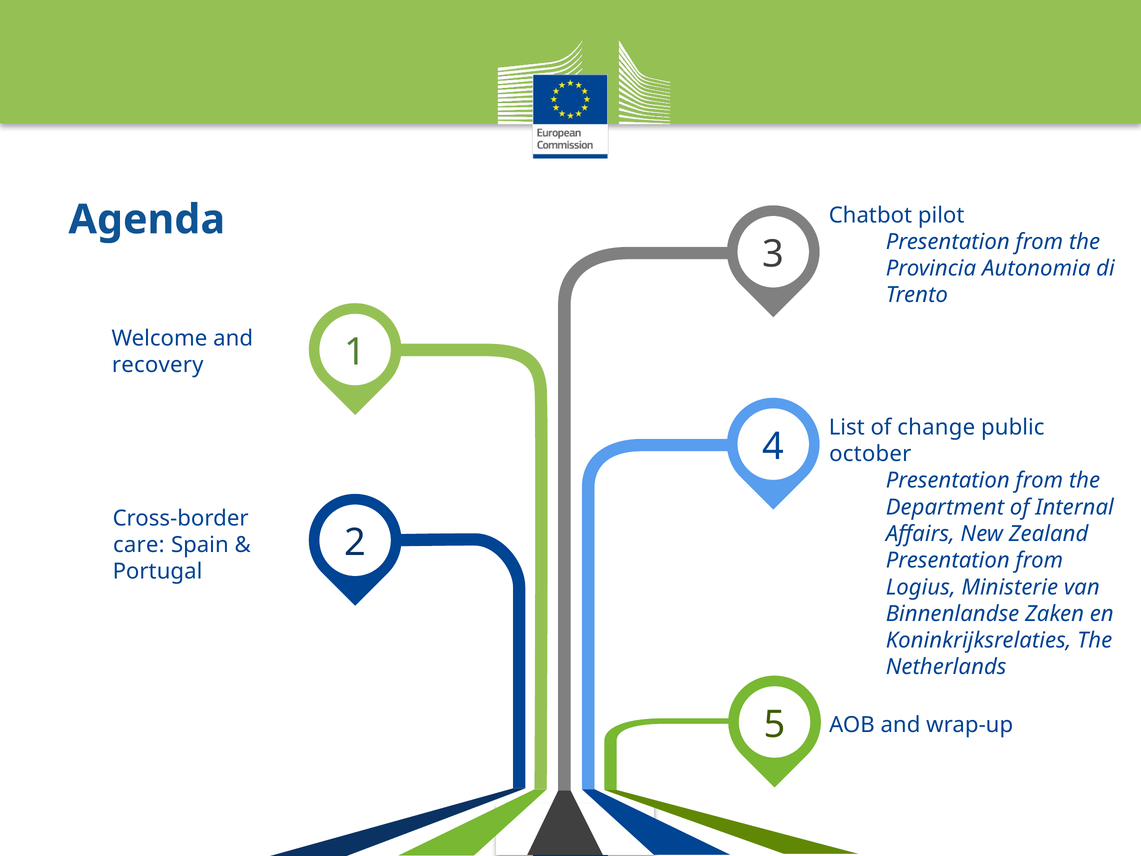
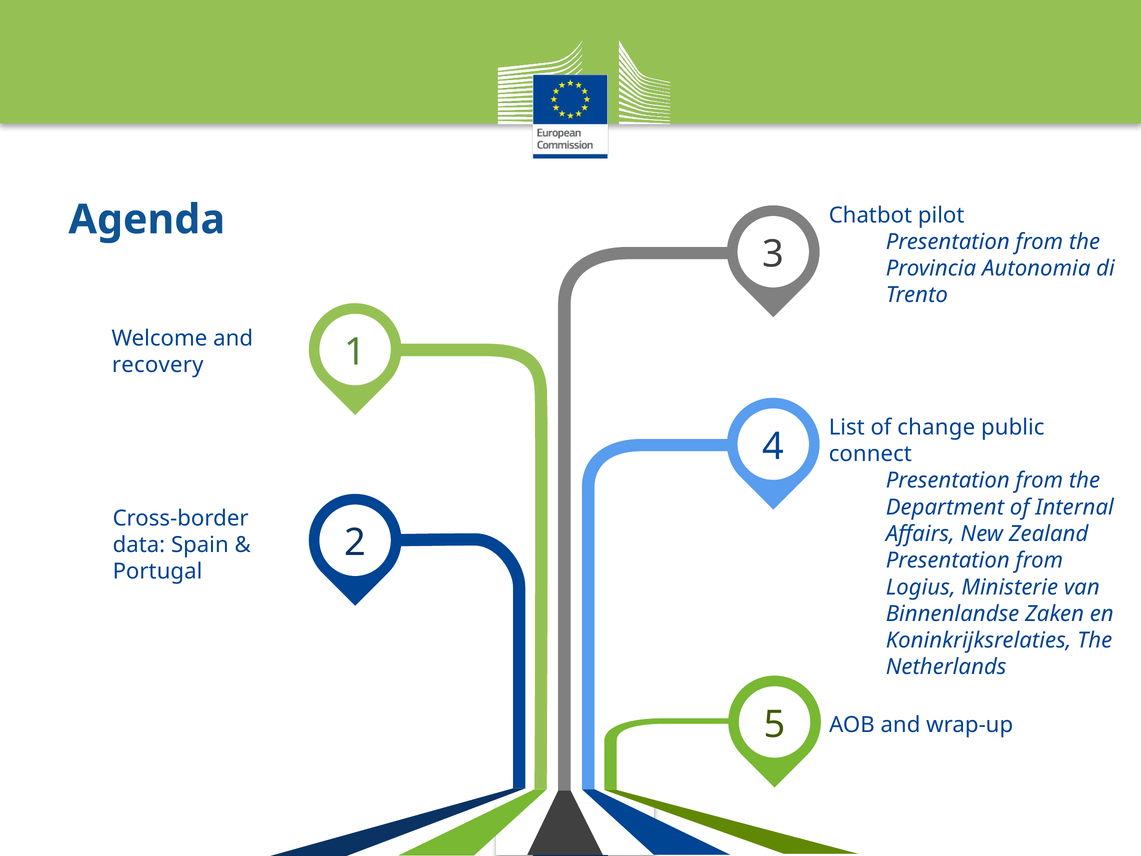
october: october -> connect
care: care -> data
